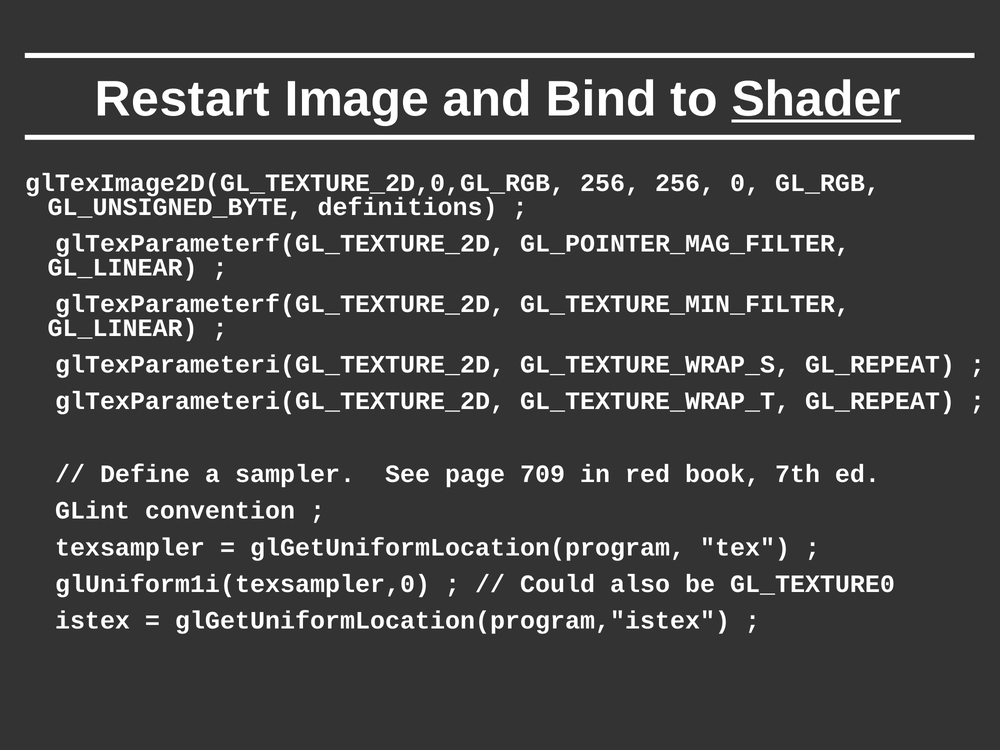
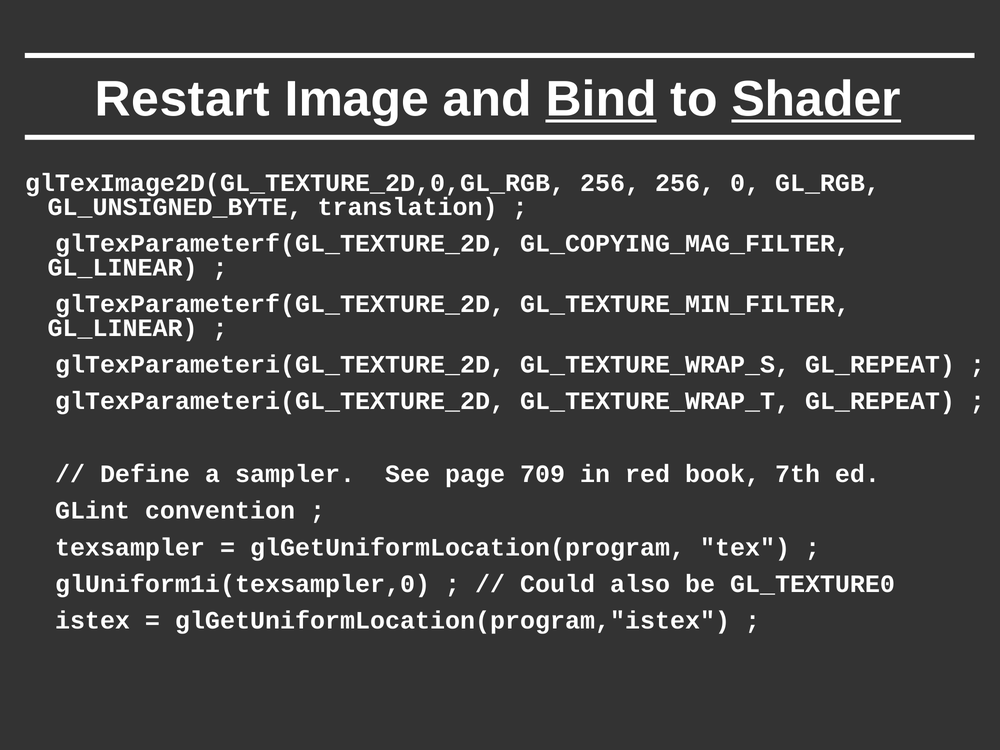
Bind underline: none -> present
definitions: definitions -> translation
GL_POINTER_MAG_FILTER: GL_POINTER_MAG_FILTER -> GL_COPYING_MAG_FILTER
